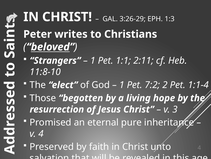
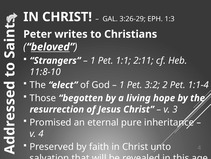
7:2: 7:2 -> 3:2
